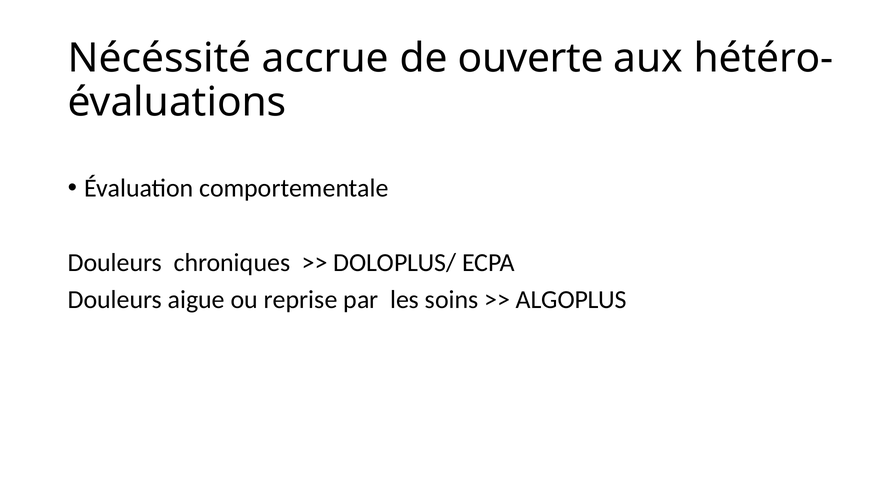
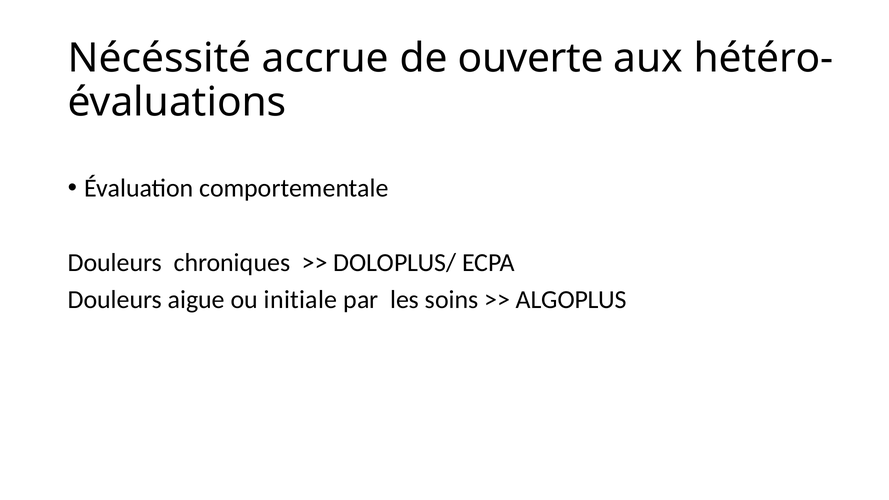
reprise: reprise -> initiale
